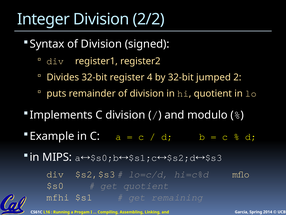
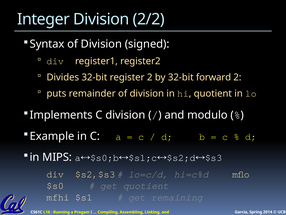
register 4: 4 -> 2
jumped: jumped -> forward
